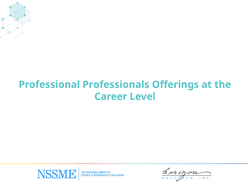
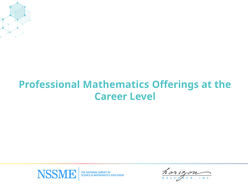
Professionals: Professionals -> Mathematics
